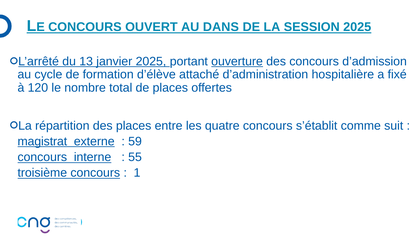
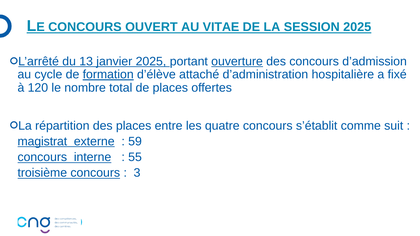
DANS: DANS -> VITAE
formation underline: none -> present
1: 1 -> 3
